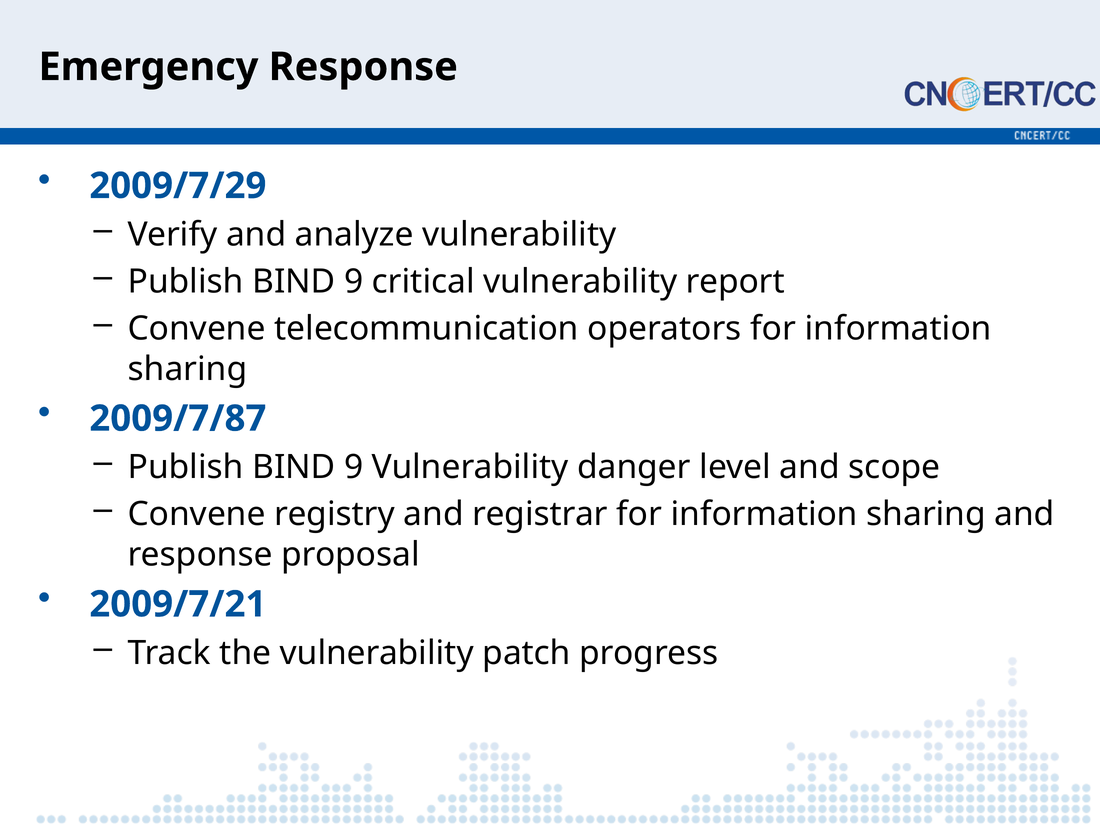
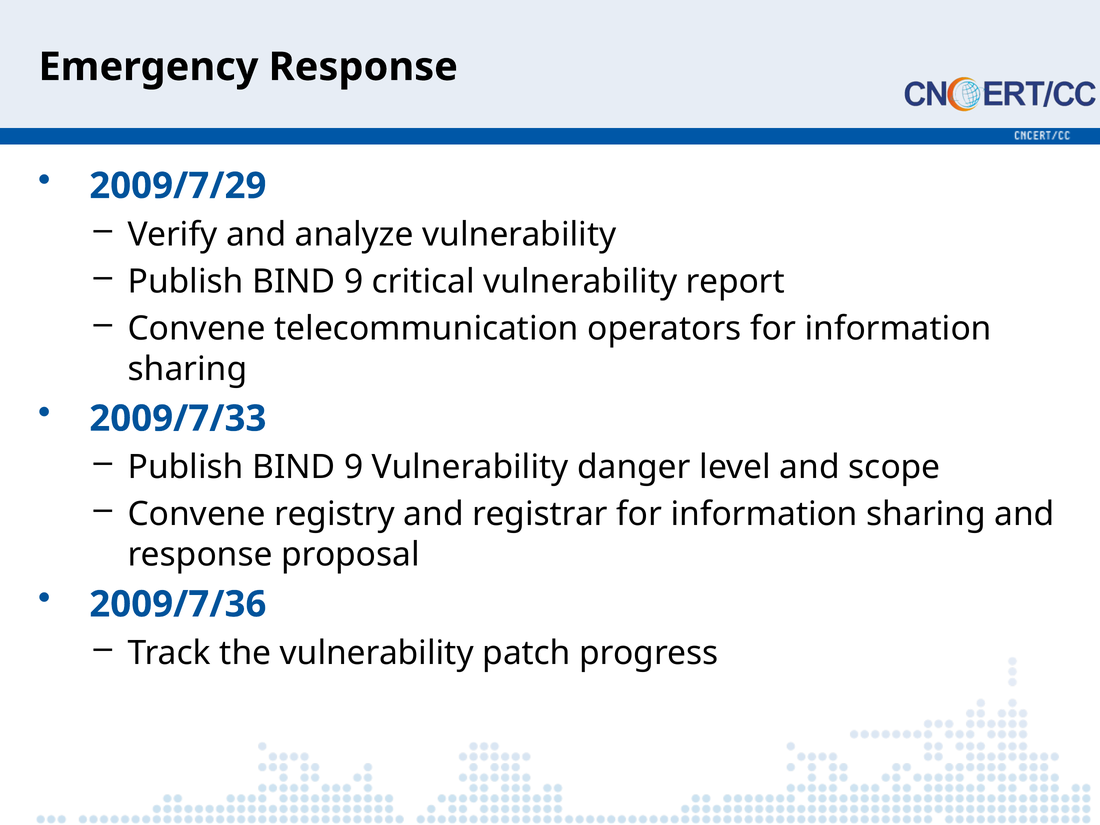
2009/7/87: 2009/7/87 -> 2009/7/33
2009/7/21: 2009/7/21 -> 2009/7/36
